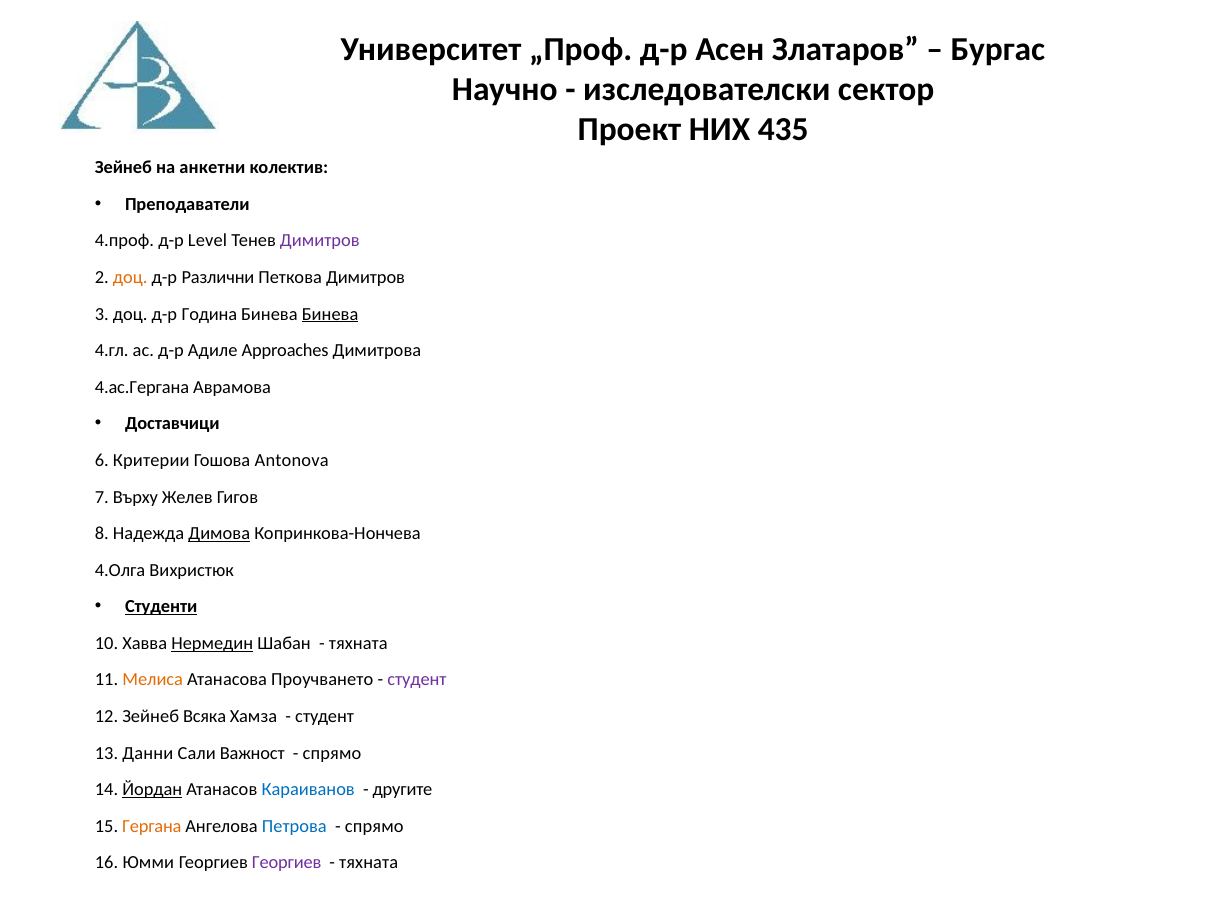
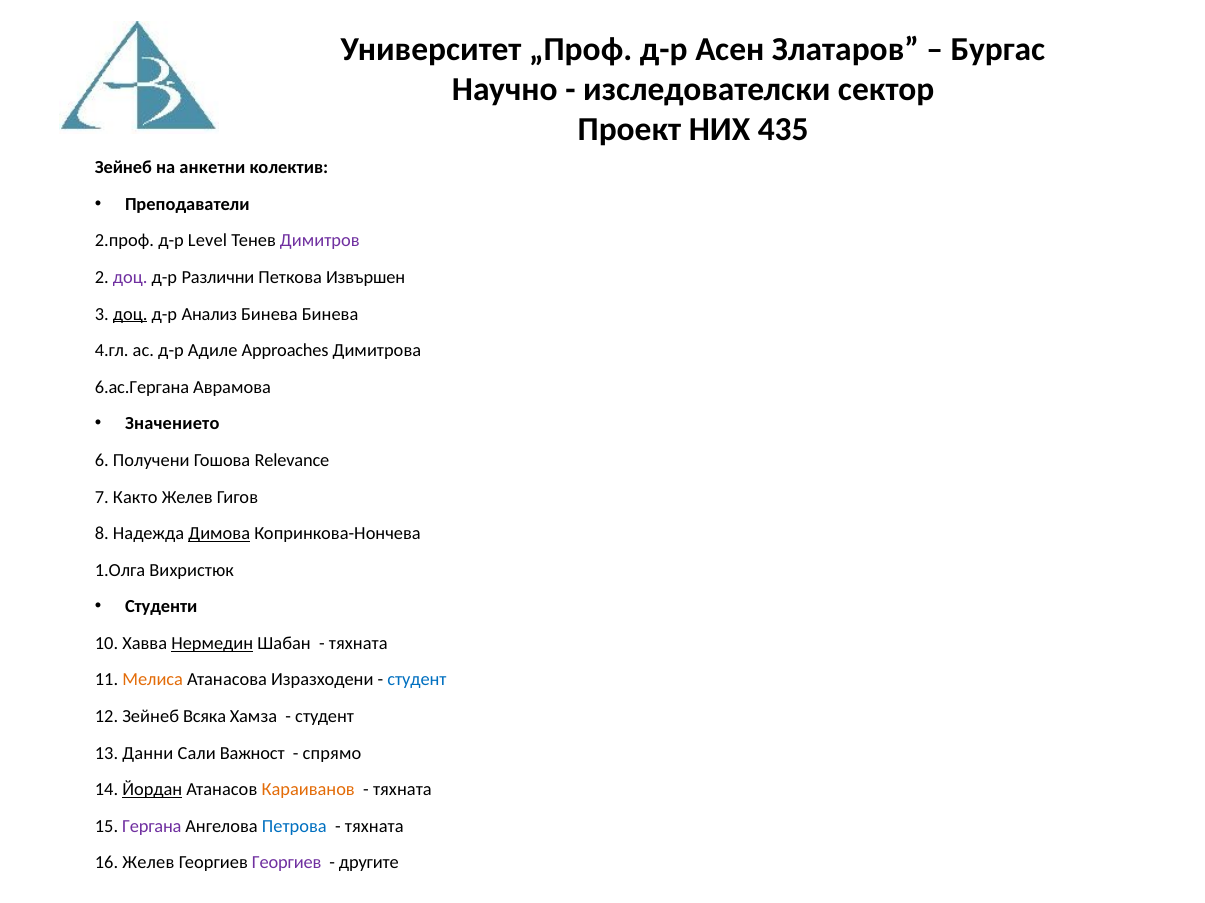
4.проф: 4.проф -> 2.проф
доц at (130, 278) colour: orange -> purple
Петкова Димитров: Димитров -> Извършен
доц at (130, 314) underline: none -> present
Година: Година -> Анализ
Бинева at (330, 314) underline: present -> none
4.ас.Гергана: 4.ас.Гергана -> 6.ас.Гергана
Доставчици: Доставчици -> Значението
Критерии: Критерии -> Получени
Antonova: Antonova -> Relevance
Върху: Върху -> Както
4.Олга: 4.Олга -> 1.Олга
Студенти underline: present -> none
Проучването: Проучването -> Изразходени
студент at (417, 680) colour: purple -> blue
Караиванов colour: blue -> orange
другите at (403, 790): другите -> тяхната
Гергана colour: orange -> purple
спрямо at (374, 827): спрямо -> тяхната
16 Юмми: Юмми -> Желев
тяхната at (369, 864): тяхната -> другите
